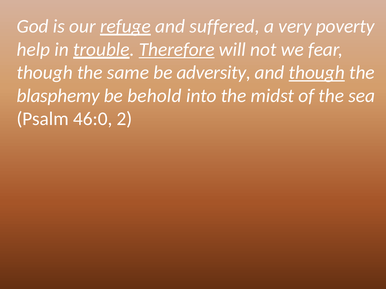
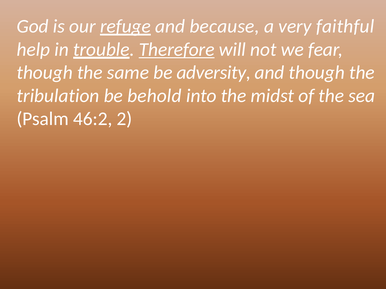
suffered: suffered -> because
poverty: poverty -> faithful
though at (317, 73) underline: present -> none
blasphemy: blasphemy -> tribulation
46:0: 46:0 -> 46:2
